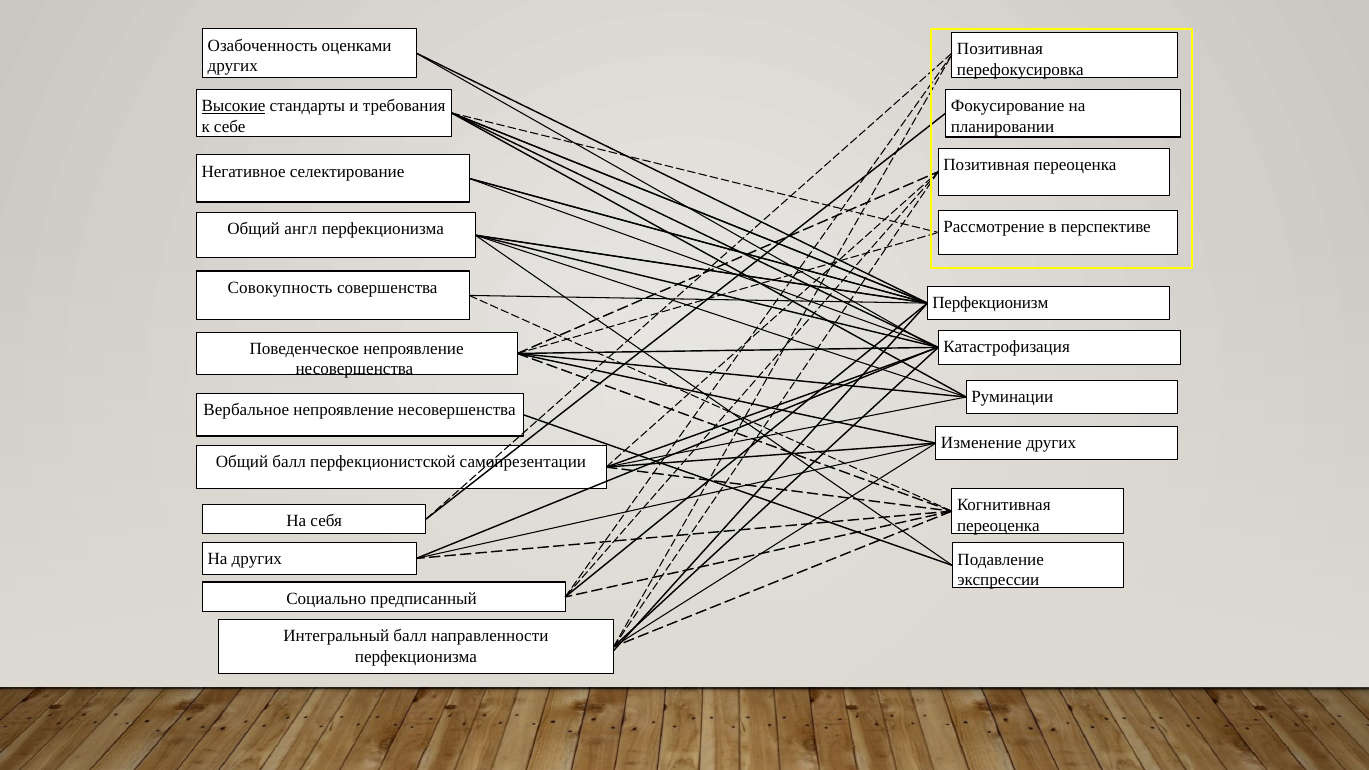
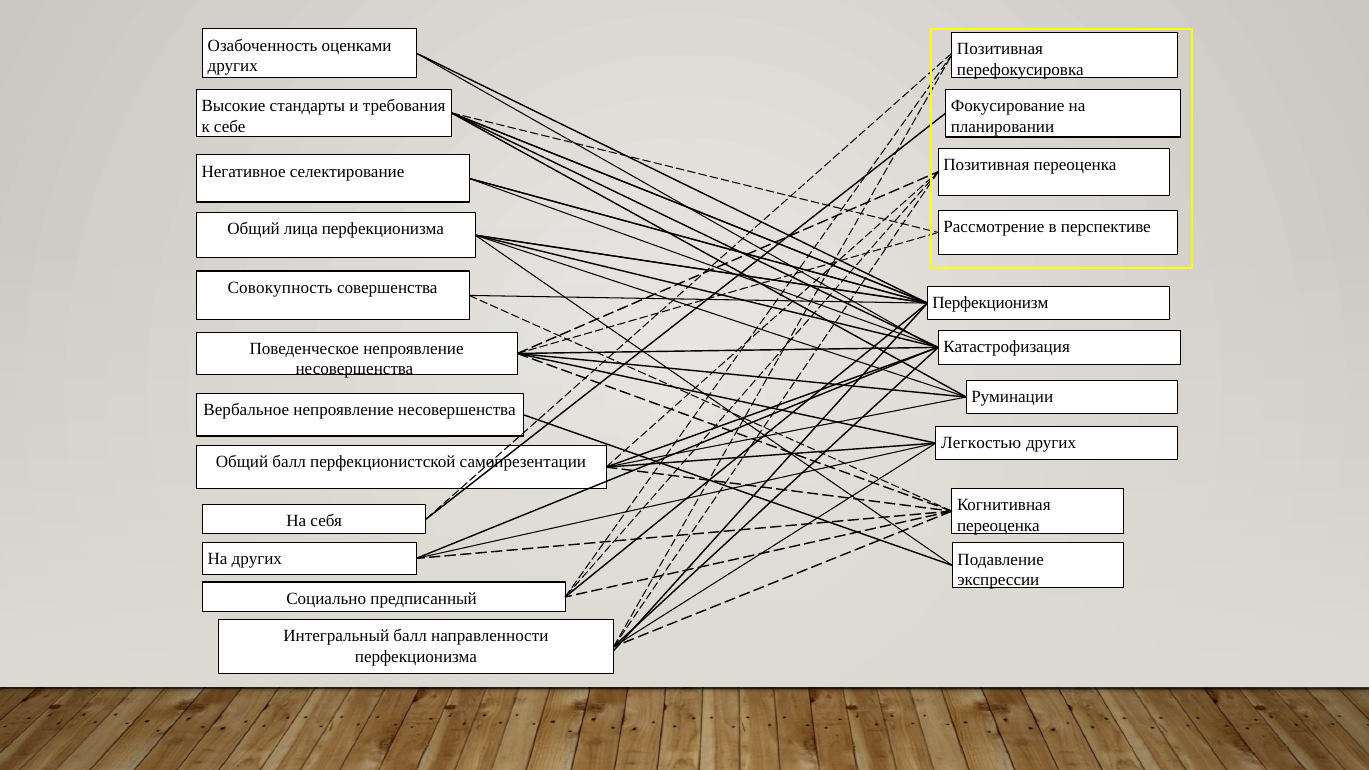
Высокие underline: present -> none
англ: англ -> лица
Изменение: Изменение -> Легкостью
